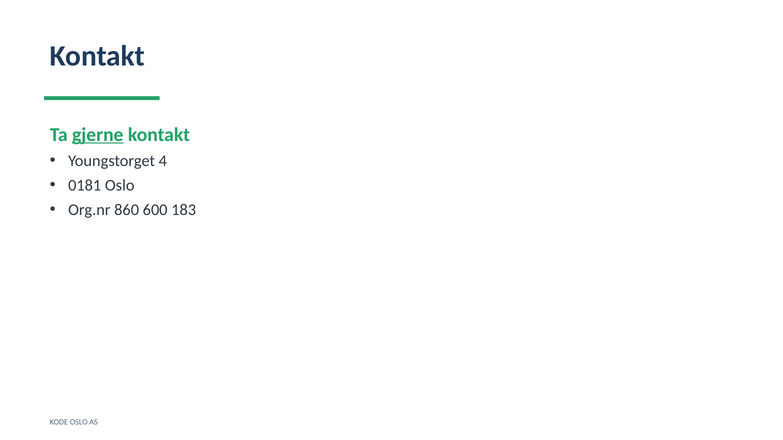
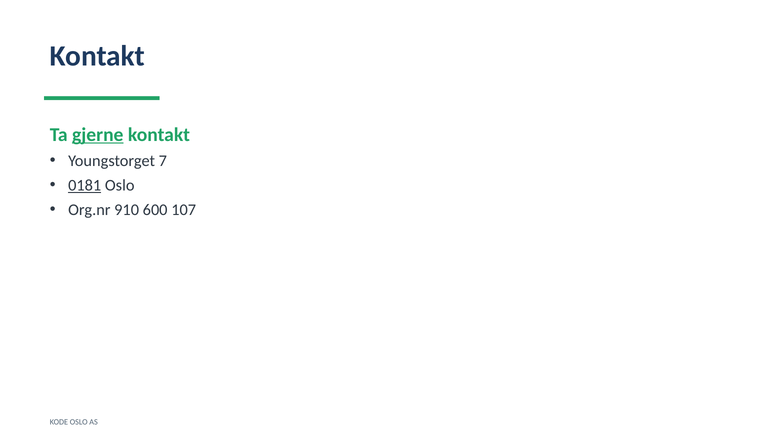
4: 4 -> 7
0181 underline: none -> present
860: 860 -> 910
183: 183 -> 107
